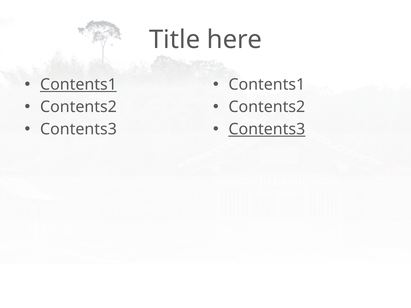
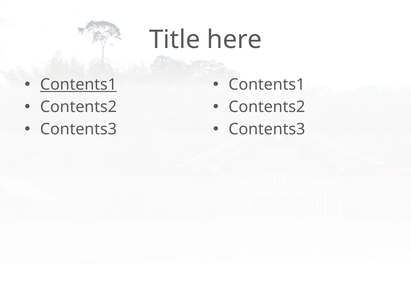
Contents3 at (267, 129) underline: present -> none
